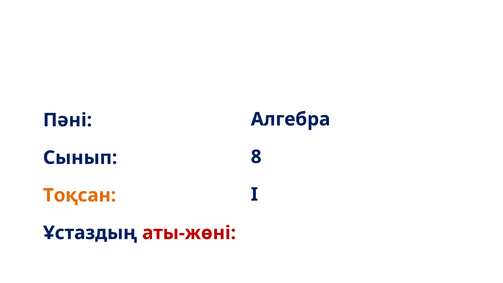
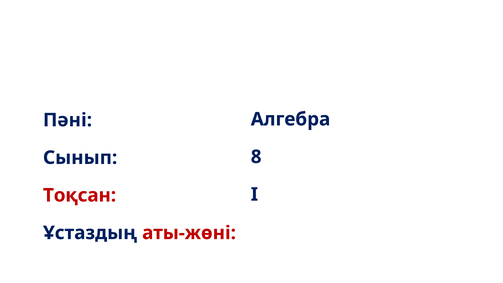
Тоқсан colour: orange -> red
